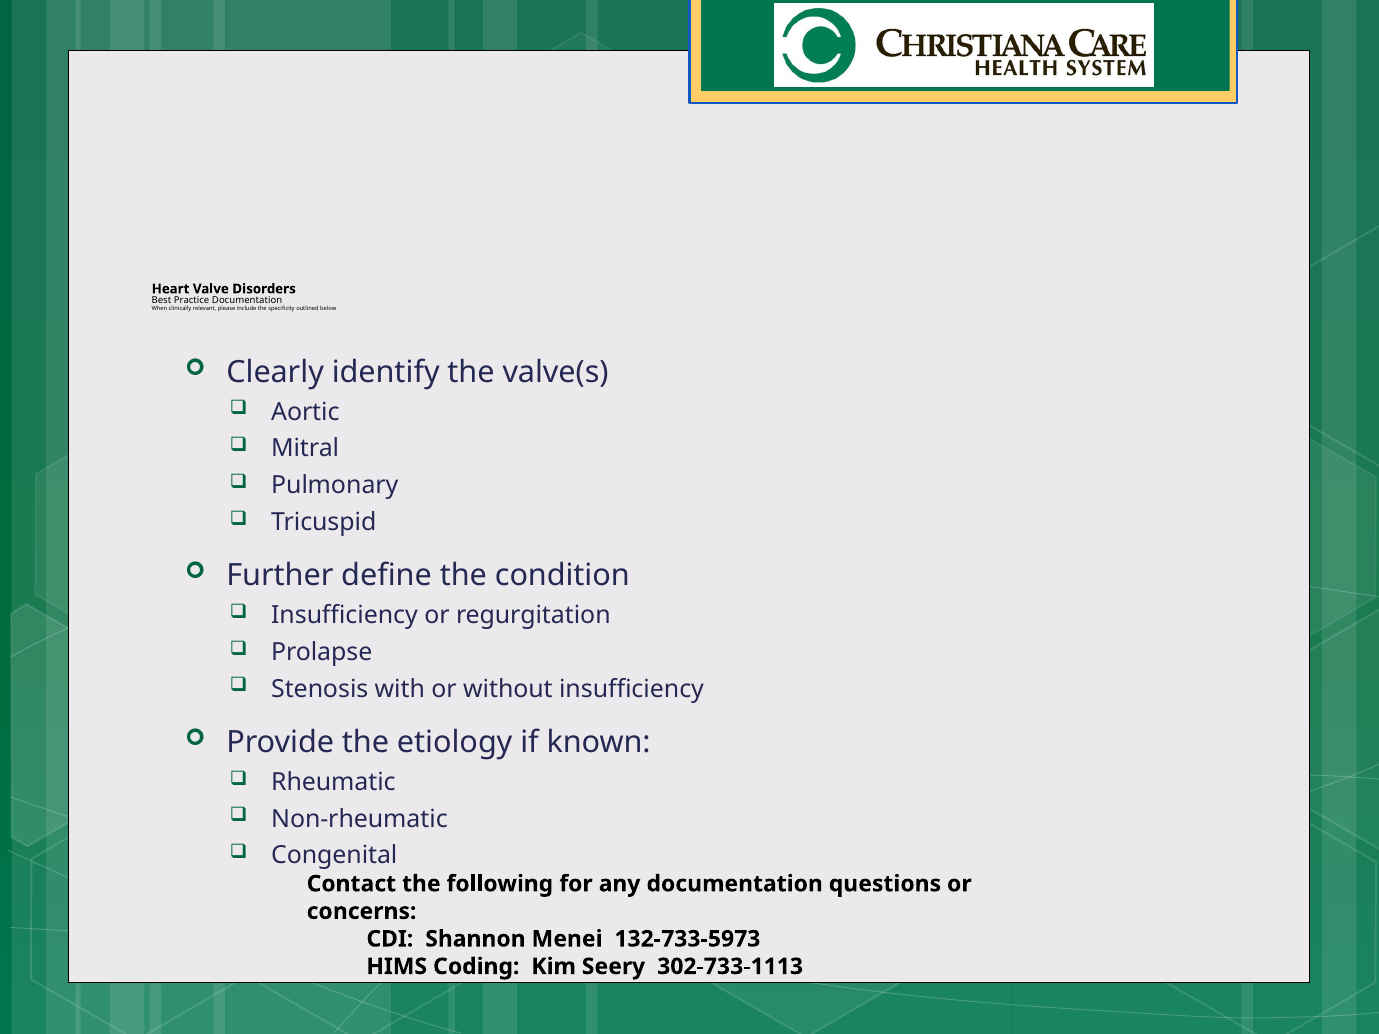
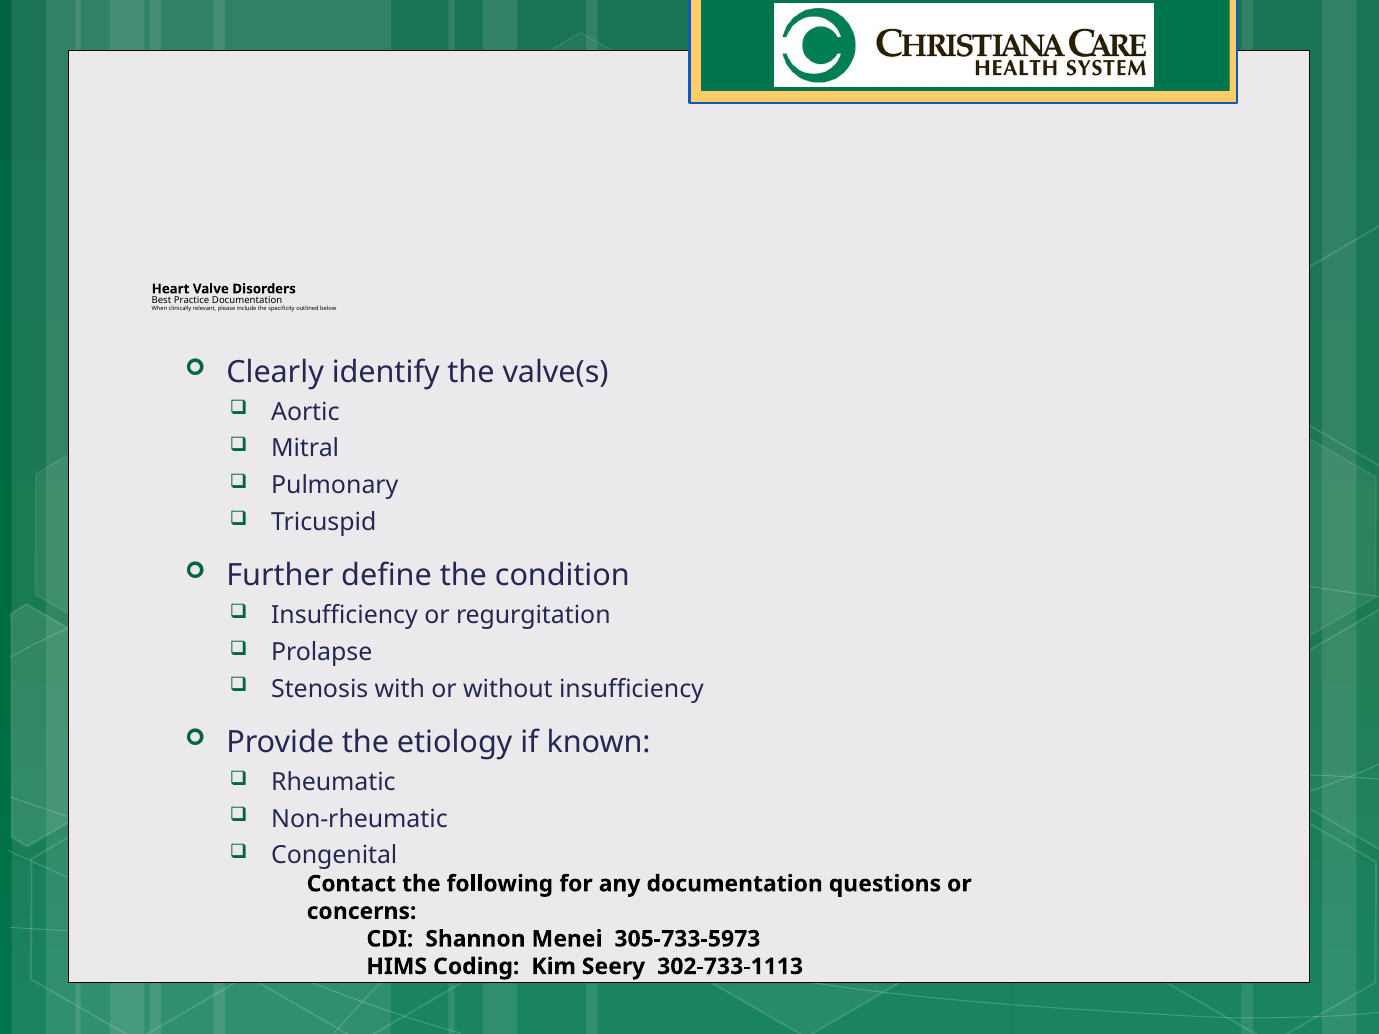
132-733-5973: 132-733-5973 -> 305-733-5973
